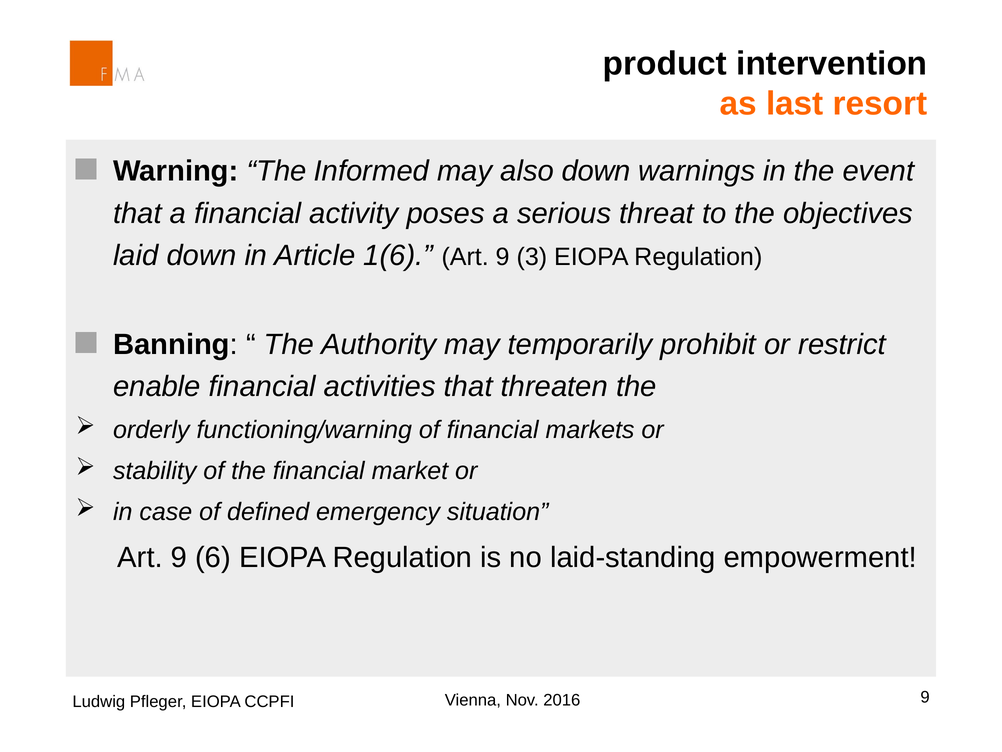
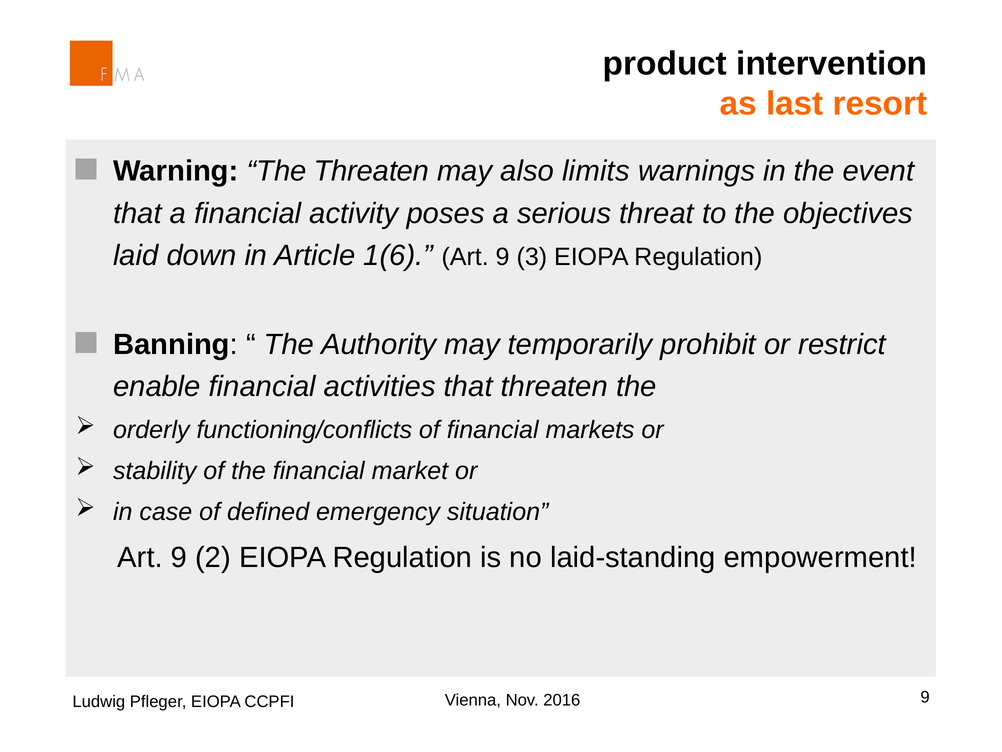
The Informed: Informed -> Threaten
also down: down -> limits
functioning/warning: functioning/warning -> functioning/conflicts
6: 6 -> 2
